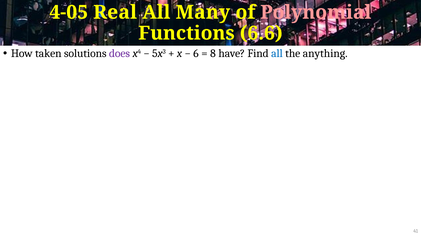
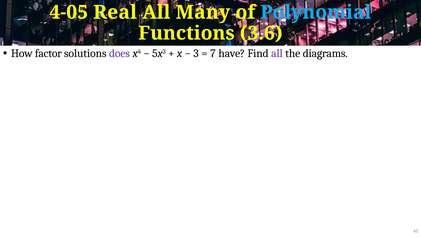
Polynomial colour: pink -> light blue
6.6: 6.6 -> 3.6
taken: taken -> factor
6: 6 -> 3
8: 8 -> 7
all at (277, 53) colour: blue -> purple
anything: anything -> diagrams
